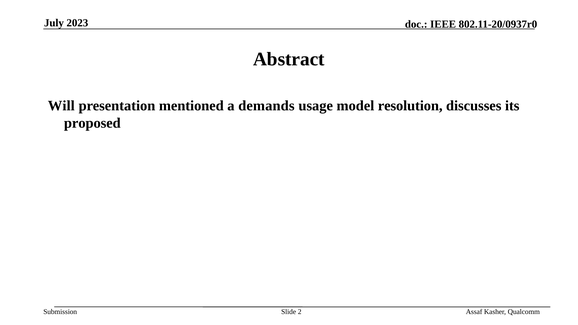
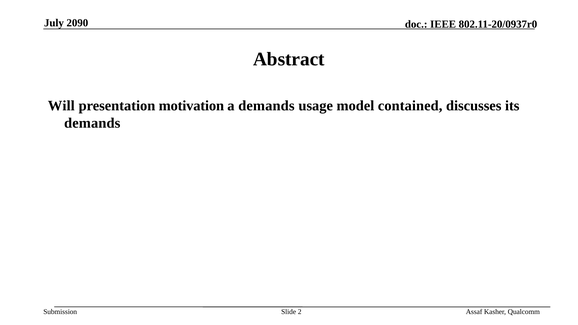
2023: 2023 -> 2090
mentioned: mentioned -> motivation
resolution: resolution -> contained
proposed at (92, 123): proposed -> demands
